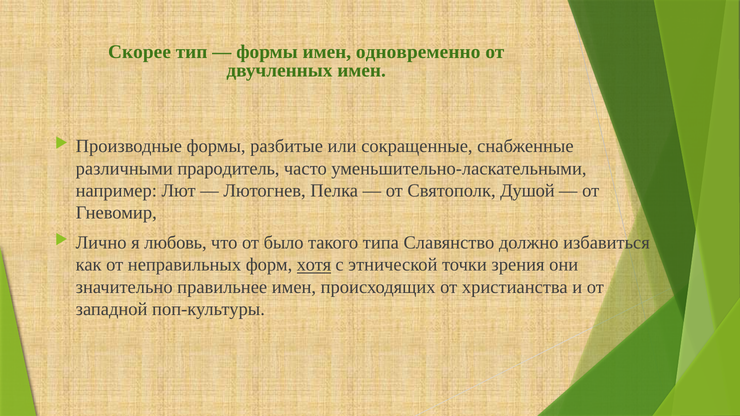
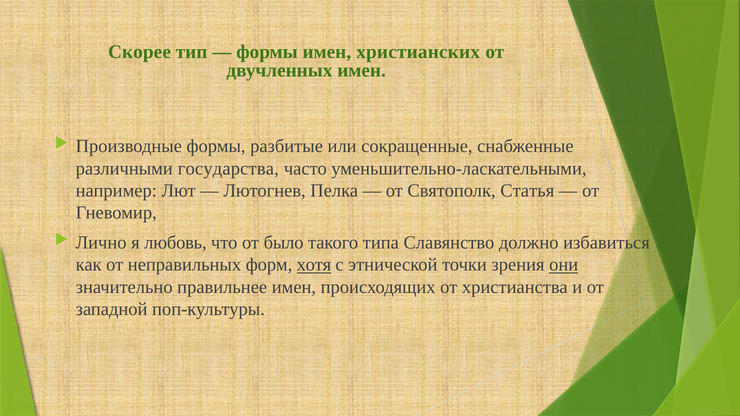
одновременно: одновременно -> христианских
прародитель: прародитель -> государства
Душой: Душой -> Статья
они underline: none -> present
